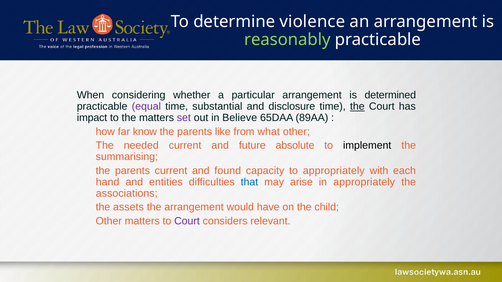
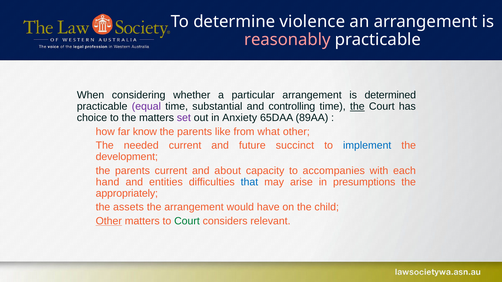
reasonably colour: light green -> pink
disclosure: disclosure -> controlling
impact: impact -> choice
Believe: Believe -> Anxiety
absolute: absolute -> succinct
implement colour: black -> blue
summarising: summarising -> development
found: found -> about
to appropriately: appropriately -> accompanies
in appropriately: appropriately -> presumptions
associations: associations -> appropriately
Other at (109, 221) underline: none -> present
Court at (187, 221) colour: purple -> green
